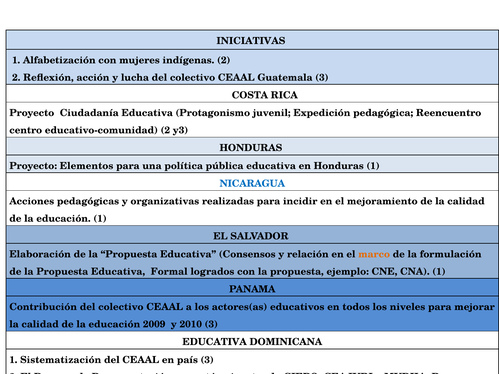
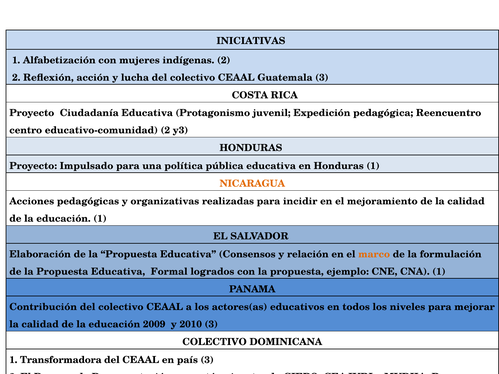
Elementos: Elementos -> Impulsado
NICARAGUA colour: blue -> orange
EDUCATIVA at (215, 342): EDUCATIVA -> COLECTIVO
Sistematización: Sistematización -> Transformadora
